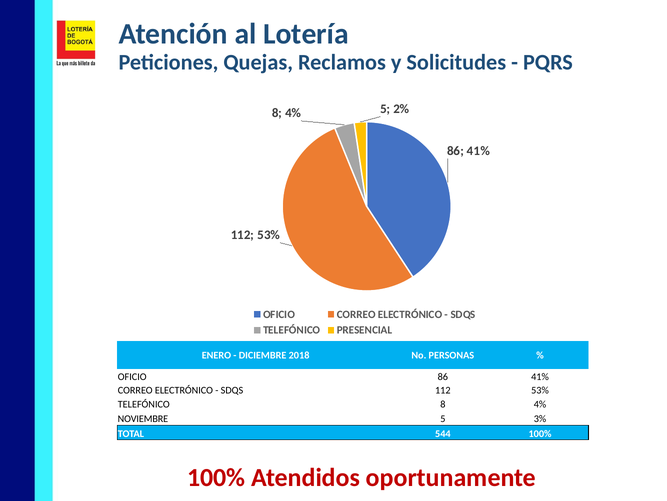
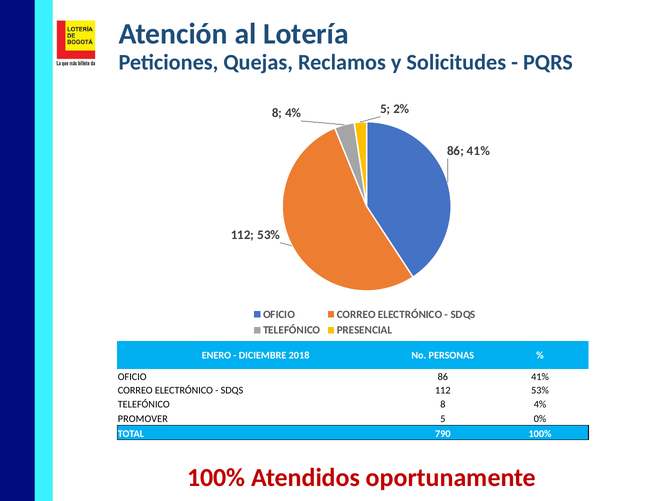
NOVIEMBRE: NOVIEMBRE -> PROMOVER
3%: 3% -> 0%
544: 544 -> 790
